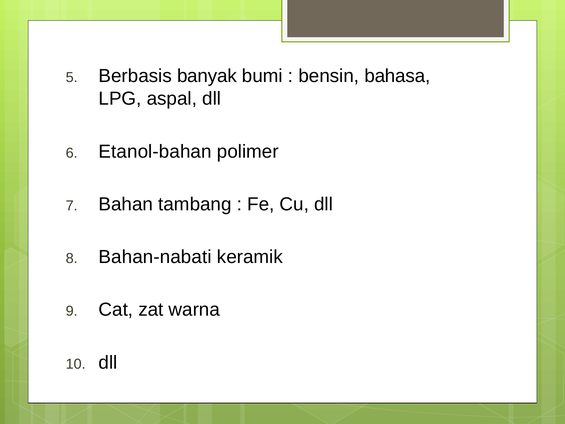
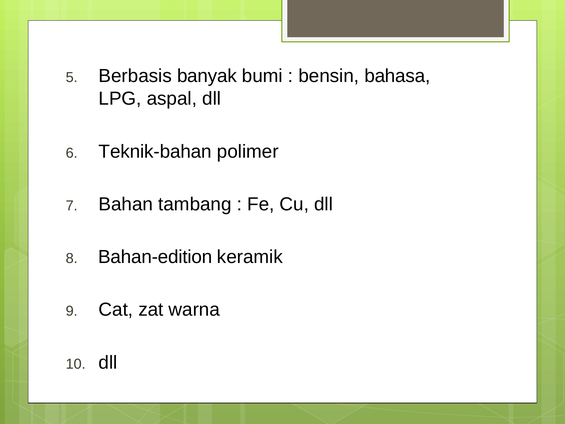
Etanol-bahan: Etanol-bahan -> Teknik-bahan
Bahan-nabati: Bahan-nabati -> Bahan-edition
